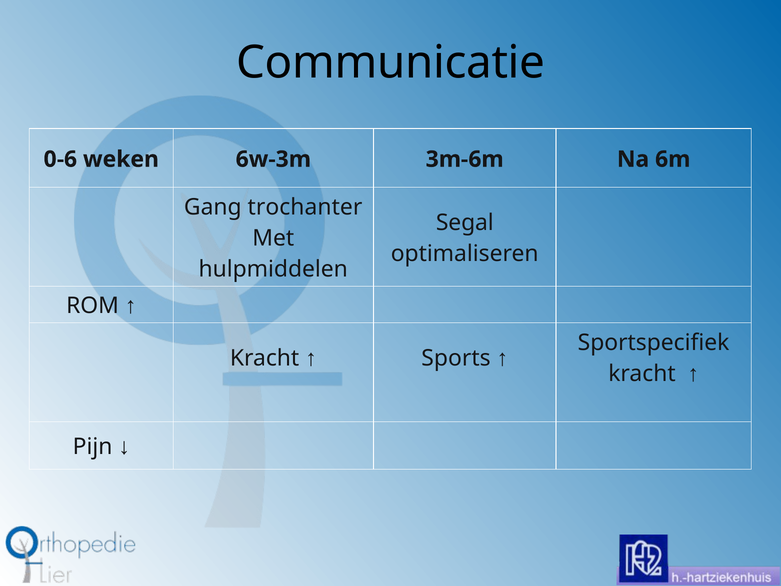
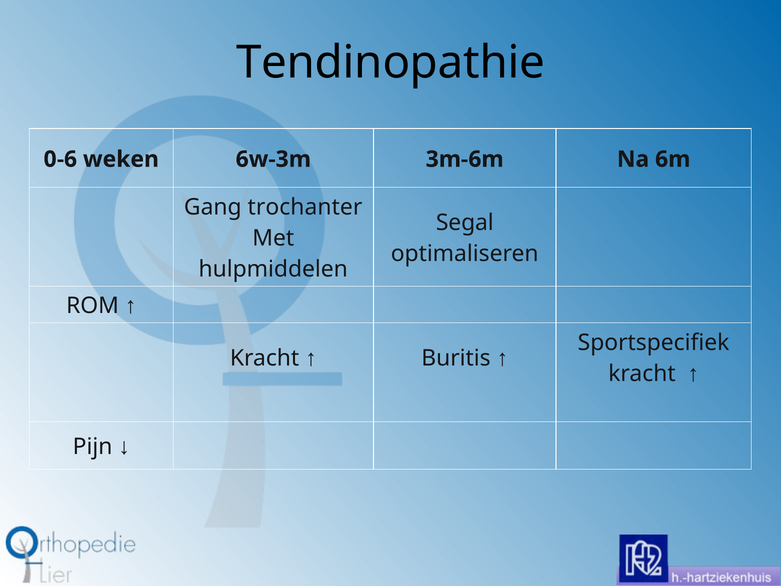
Communicatie: Communicatie -> Tendinopathie
Sports: Sports -> Buritis
